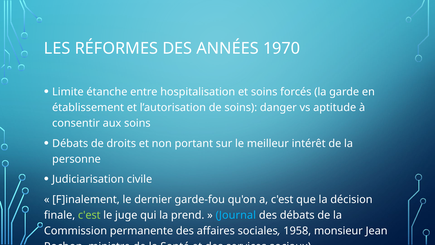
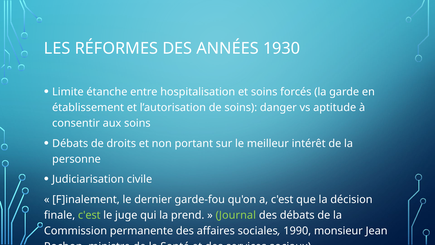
1970: 1970 -> 1930
Journal colour: light blue -> light green
1958: 1958 -> 1990
